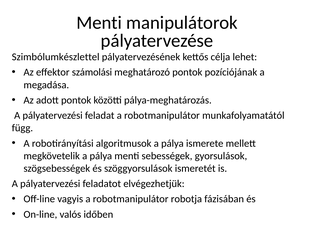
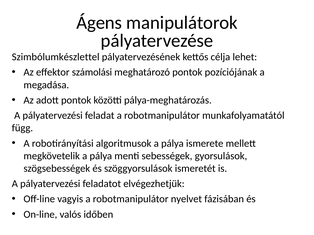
Menti at (99, 23): Menti -> Ágens
robotja: robotja -> nyelvet
